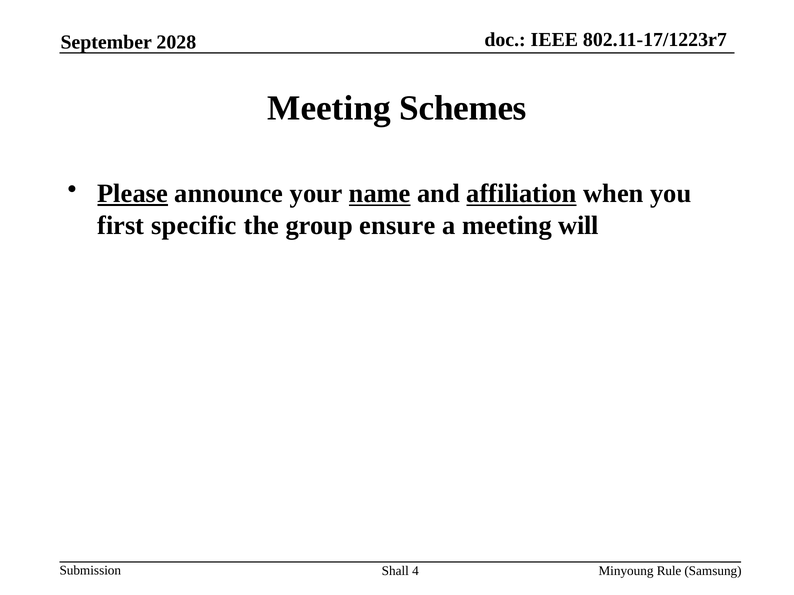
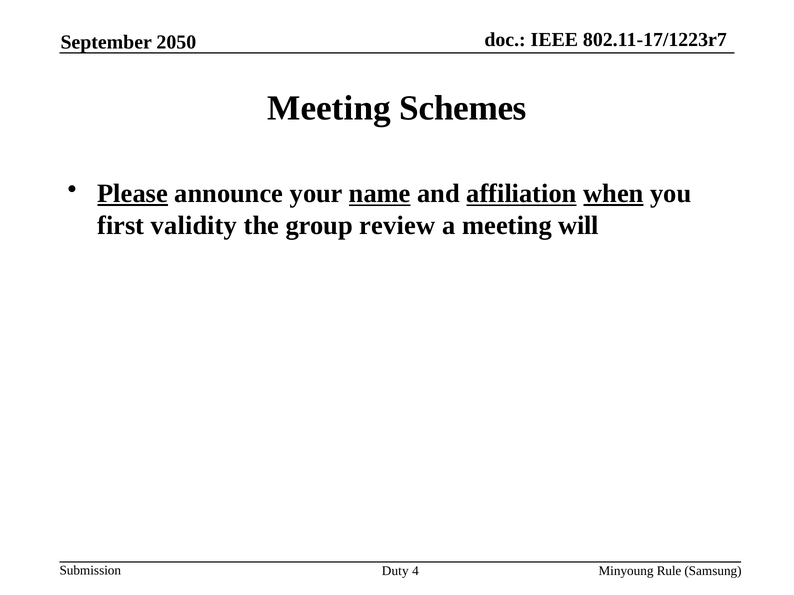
2028: 2028 -> 2050
when underline: none -> present
specific: specific -> validity
ensure: ensure -> review
Shall: Shall -> Duty
